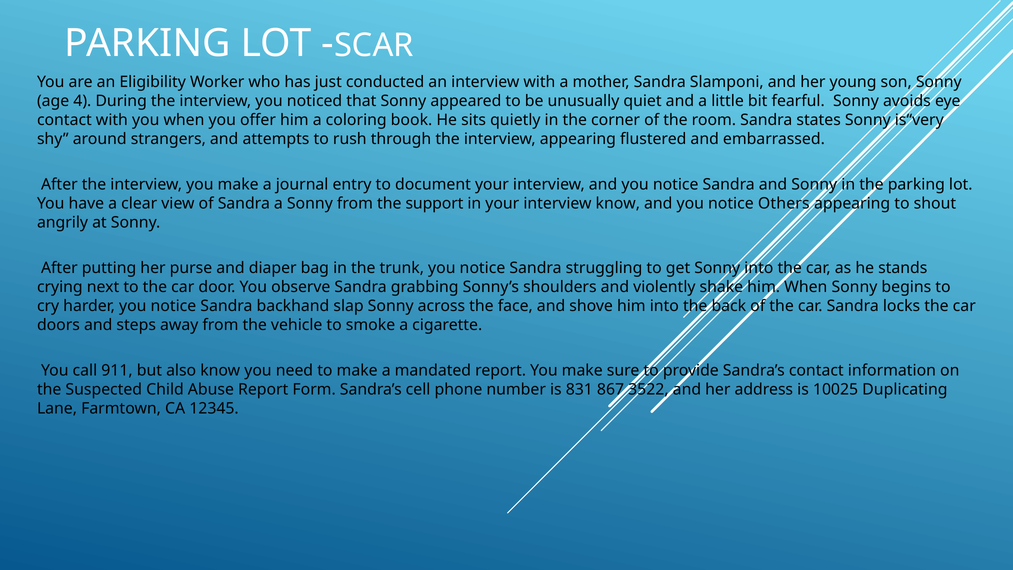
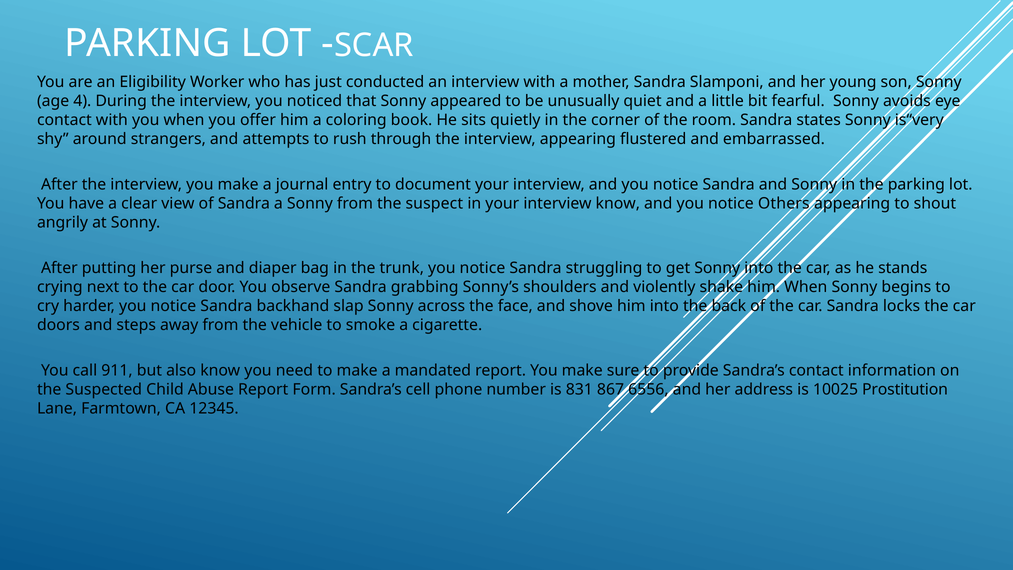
support: support -> suspect
3522: 3522 -> 6556
Duplicating: Duplicating -> Prostitution
